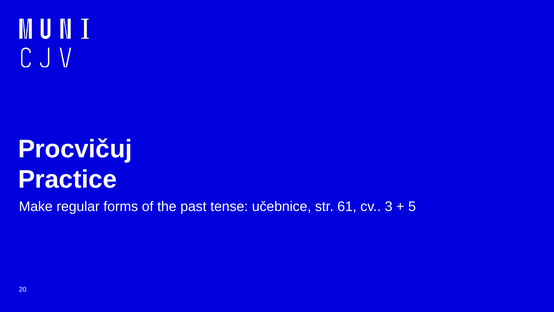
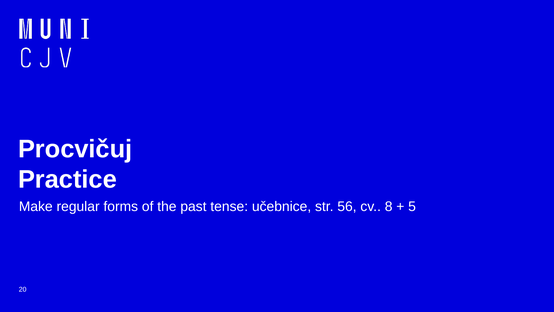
61: 61 -> 56
3: 3 -> 8
